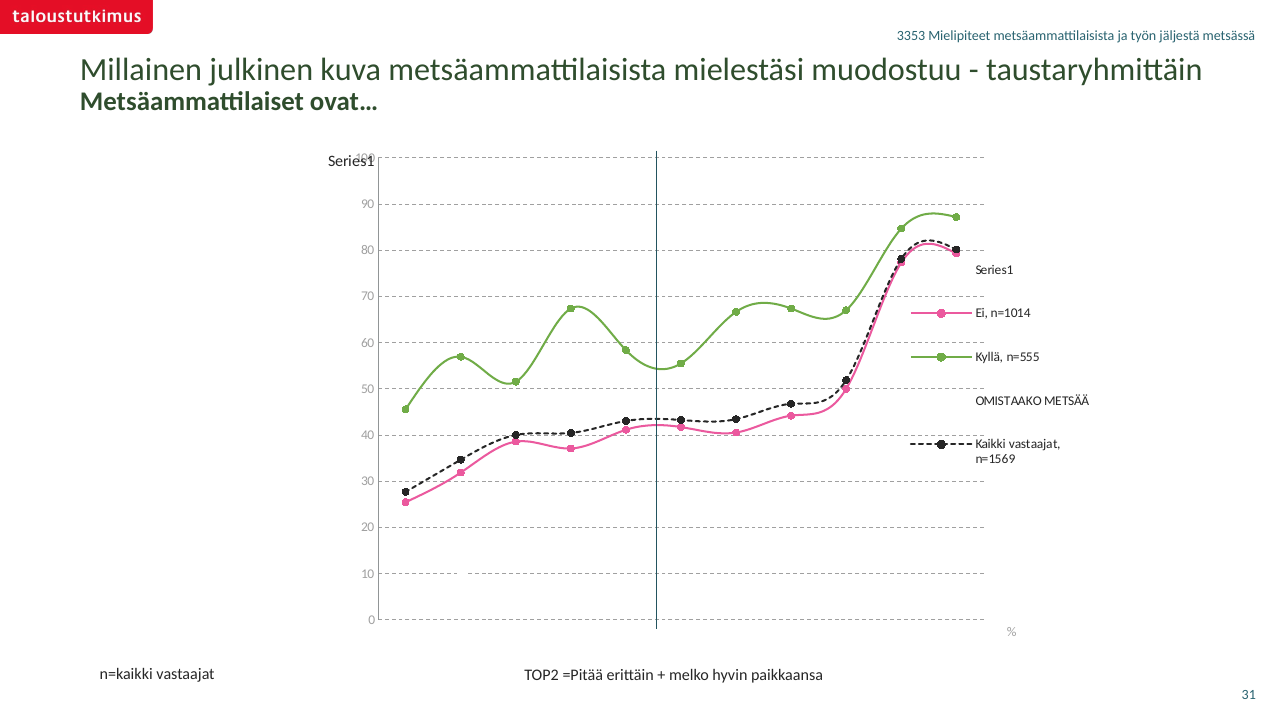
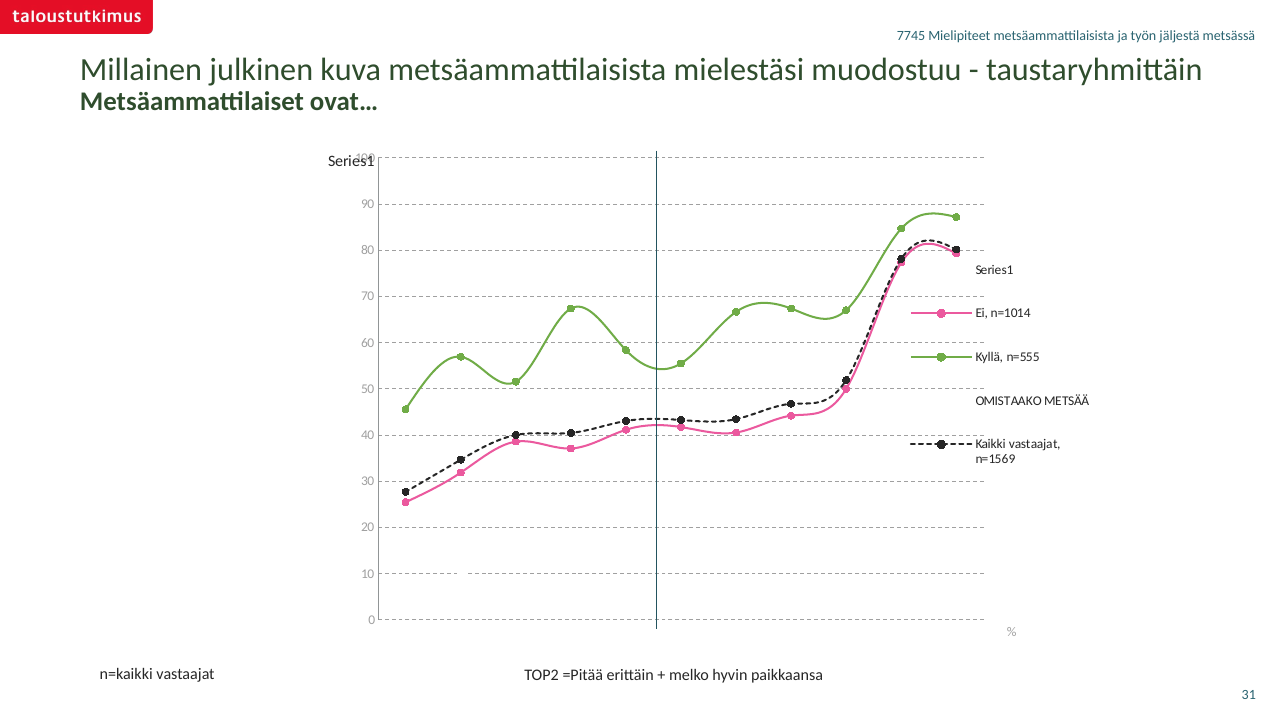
3353: 3353 -> 7745
